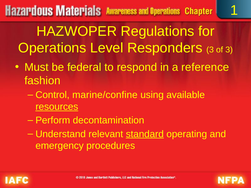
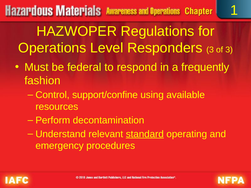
reference: reference -> frequently
marine/confine: marine/confine -> support/confine
resources underline: present -> none
